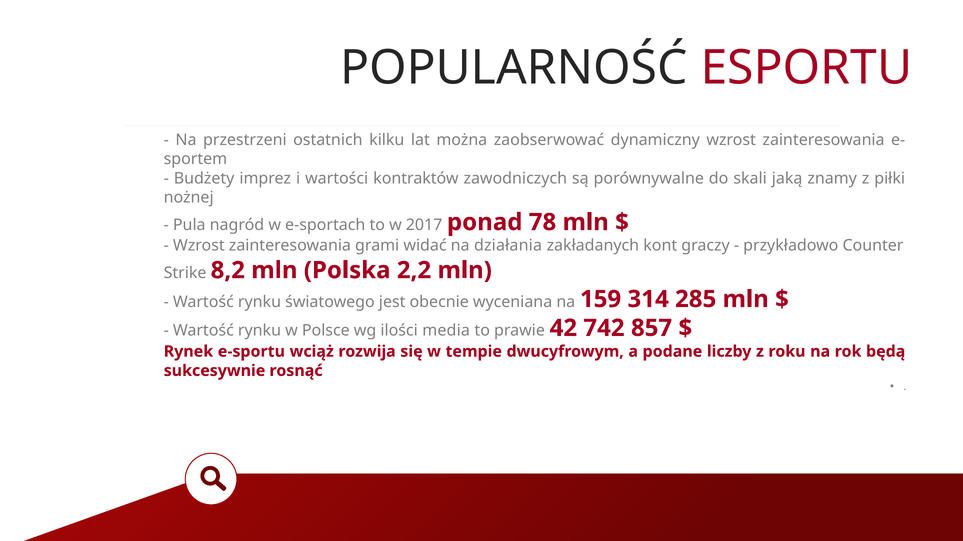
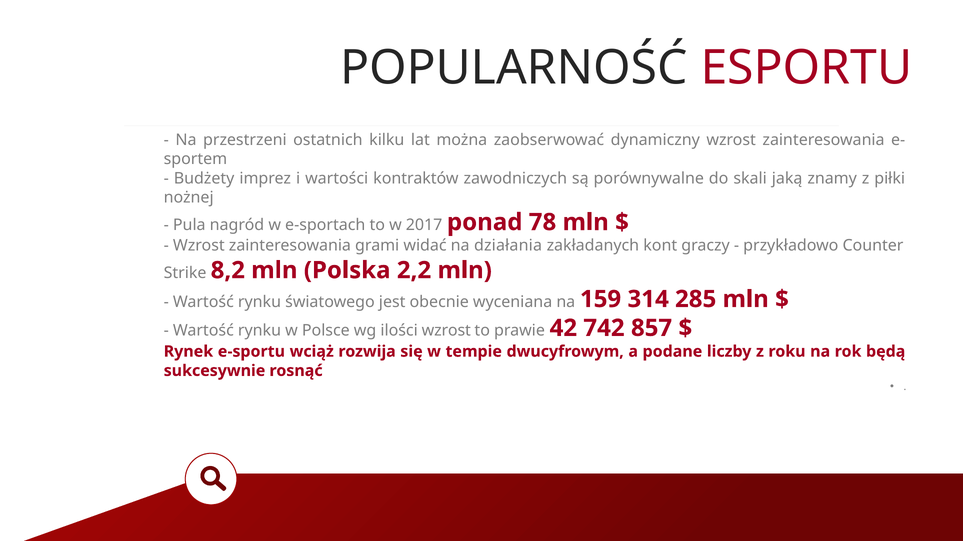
ilości media: media -> wzrost
